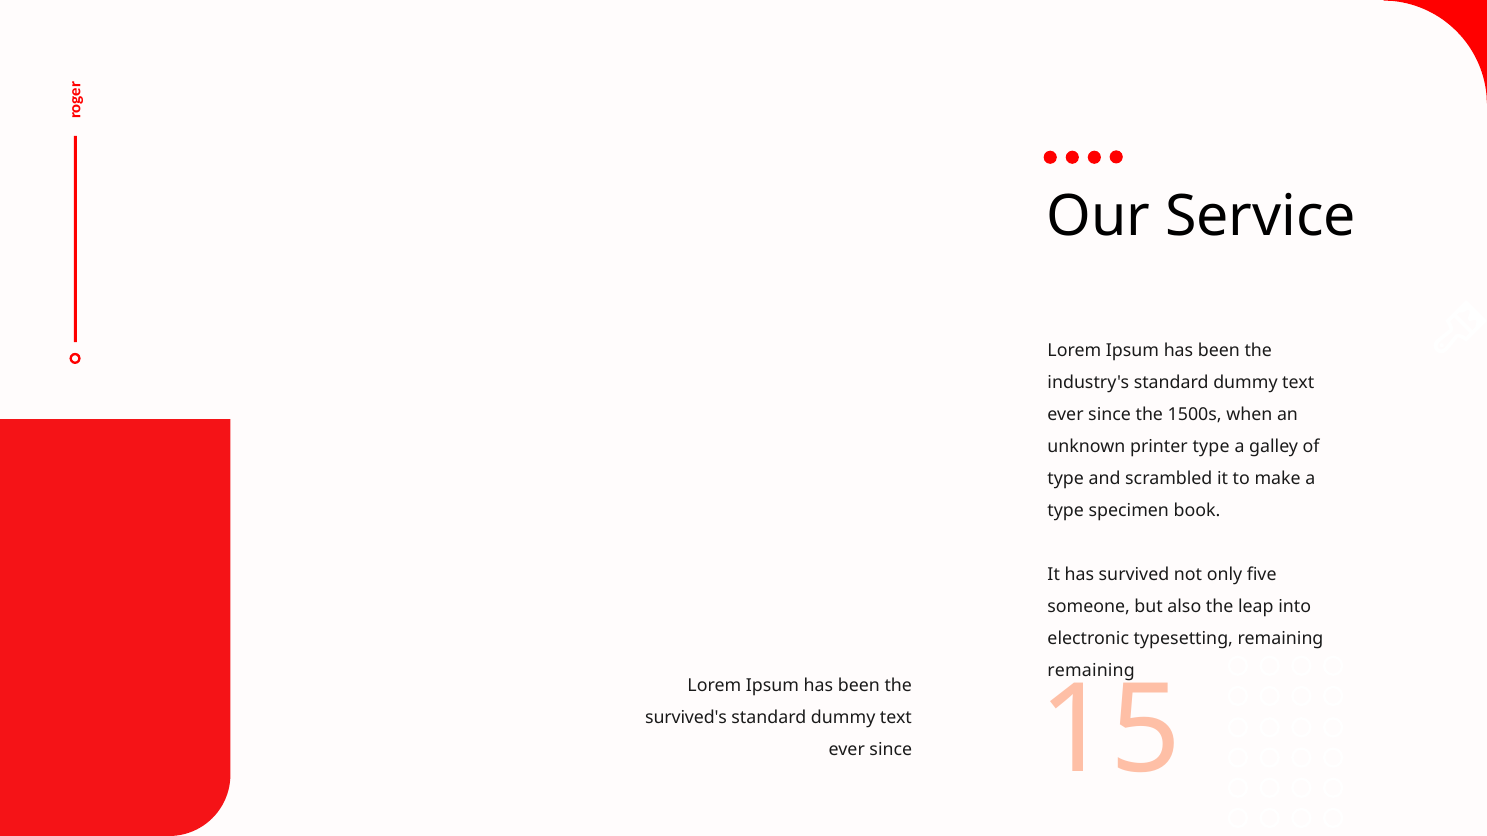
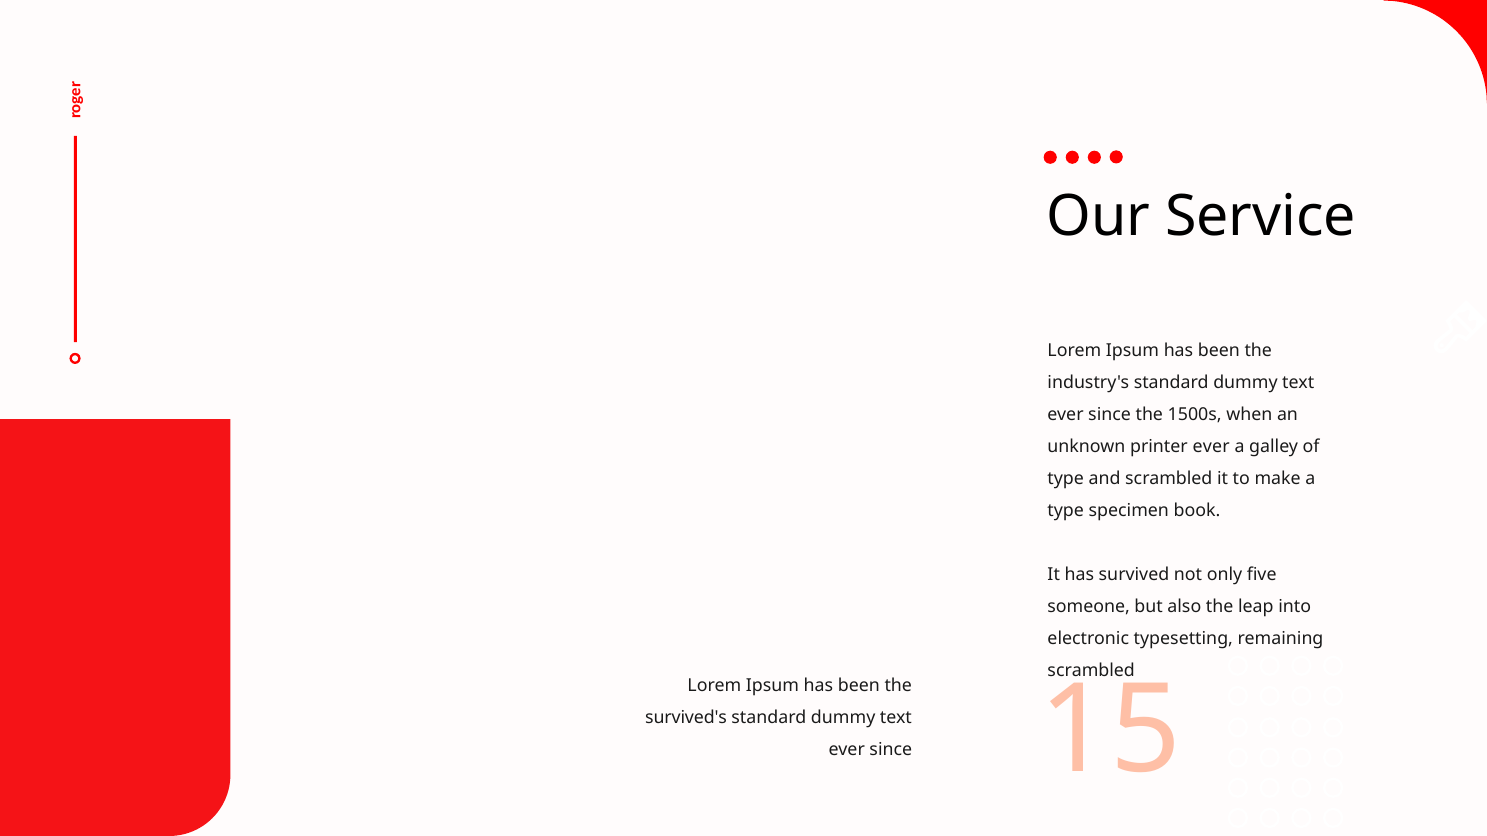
printer type: type -> ever
remaining at (1091, 671): remaining -> scrambled
